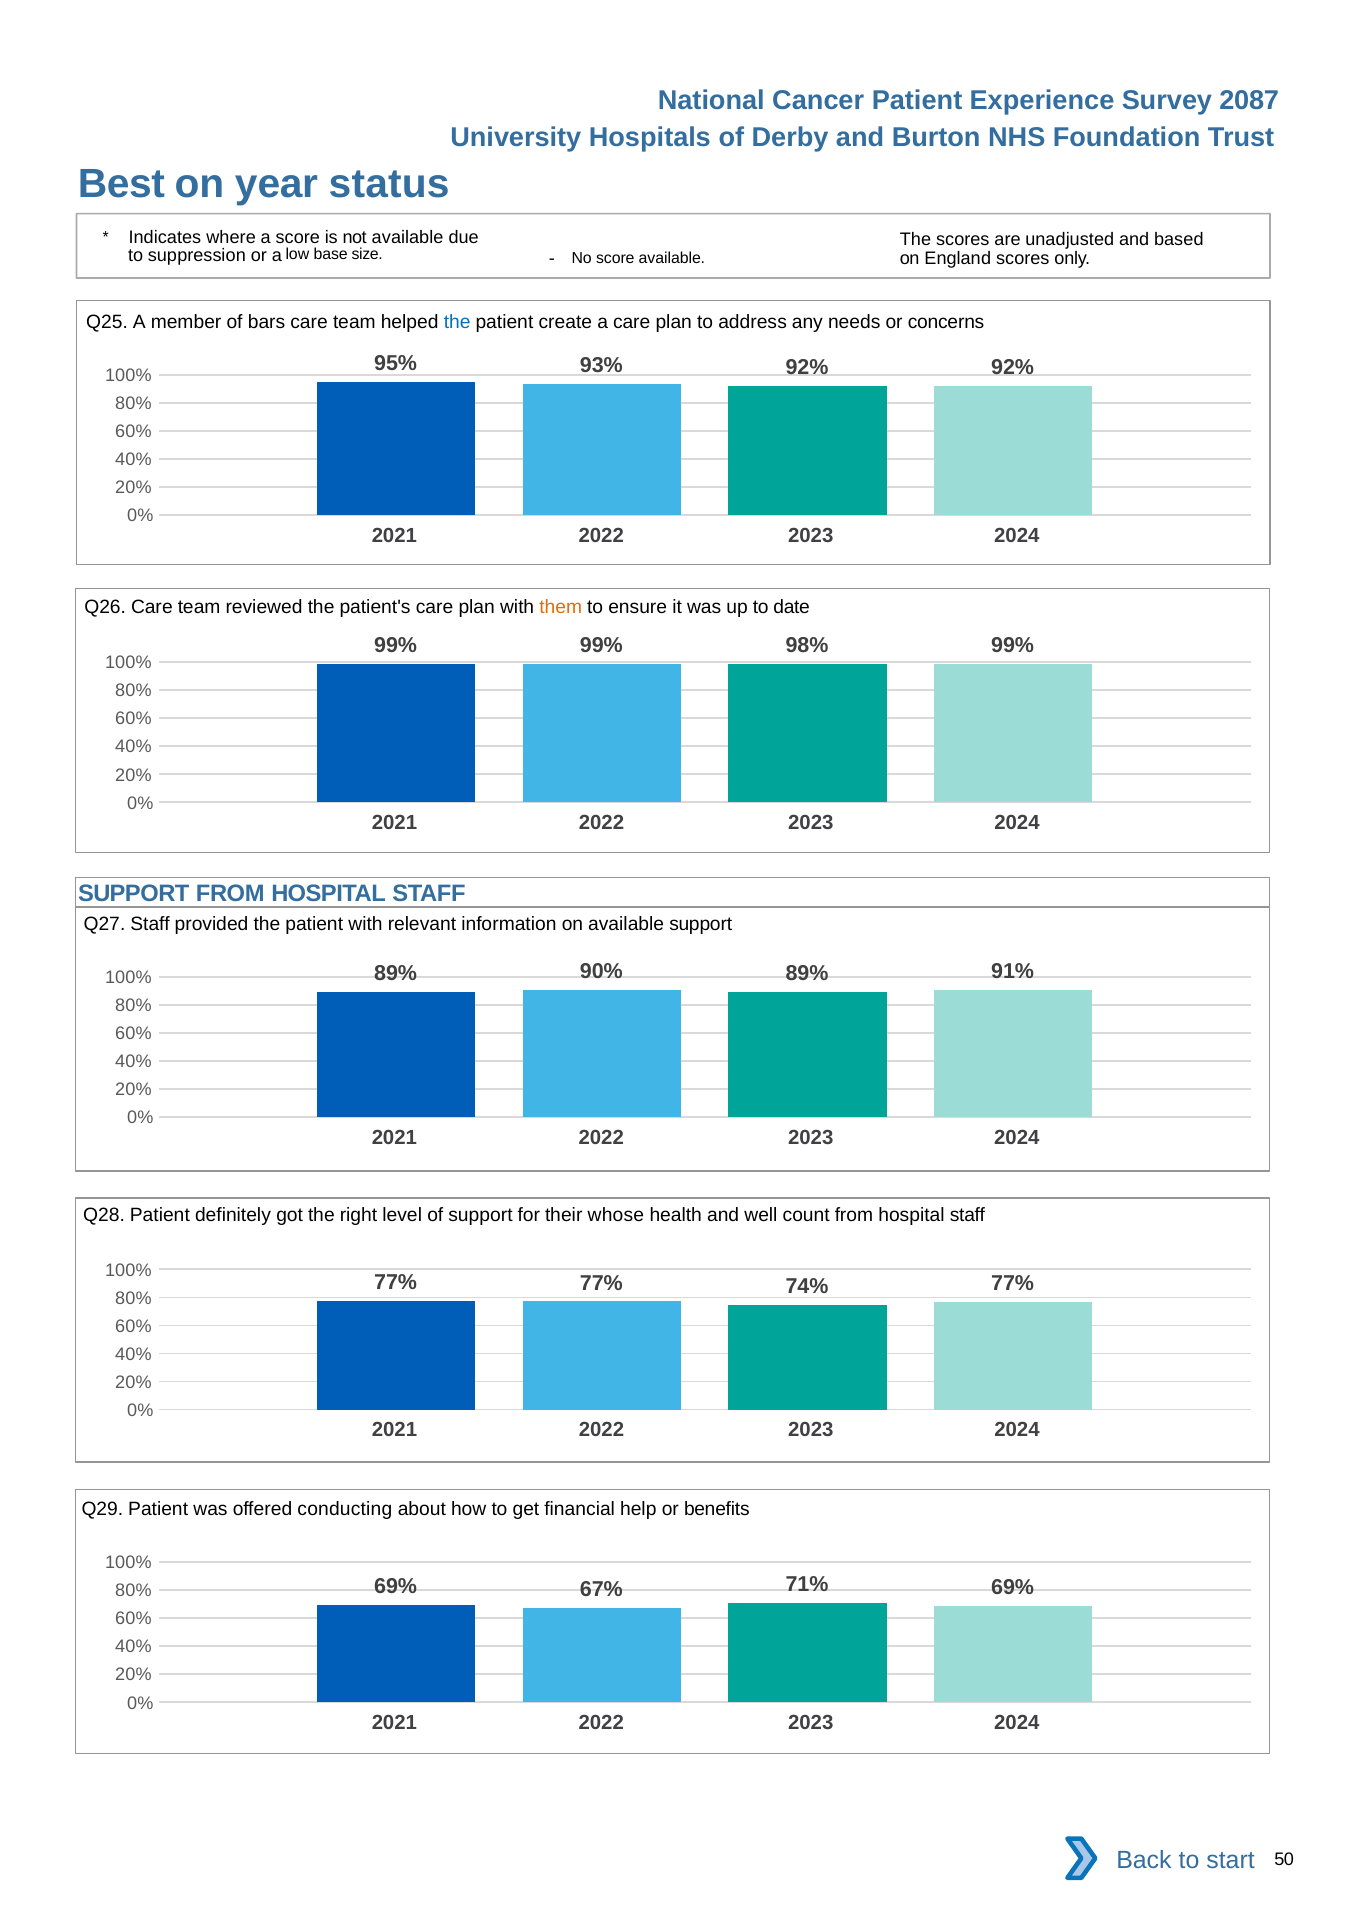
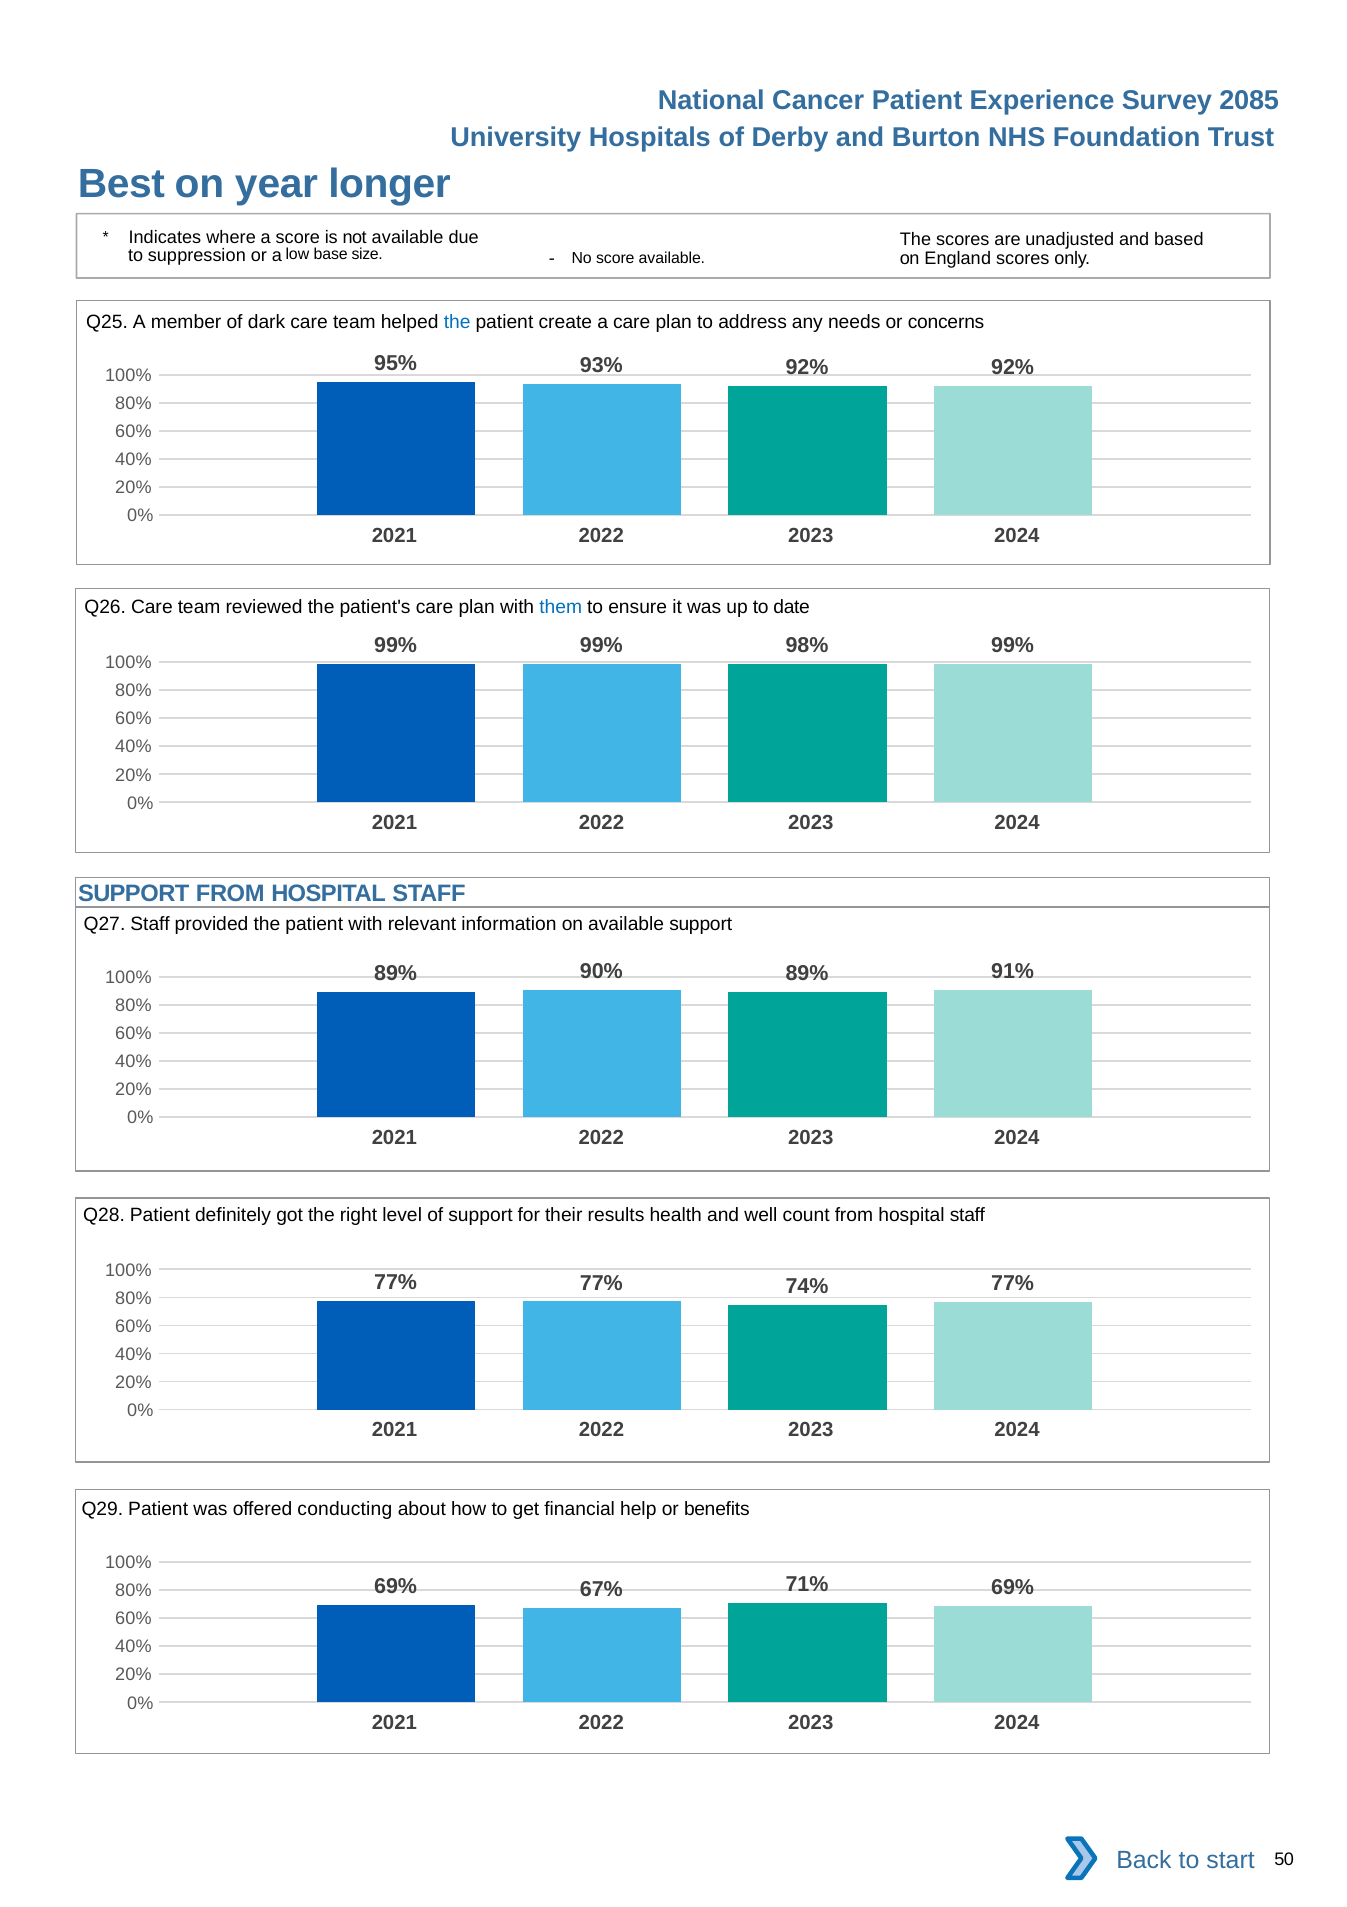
2087: 2087 -> 2085
status: status -> longer
bars: bars -> dark
them colour: orange -> blue
whose: whose -> results
